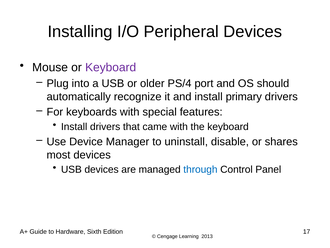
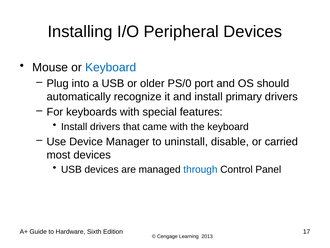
Keyboard at (111, 67) colour: purple -> blue
PS/4: PS/4 -> PS/0
shares: shares -> carried
